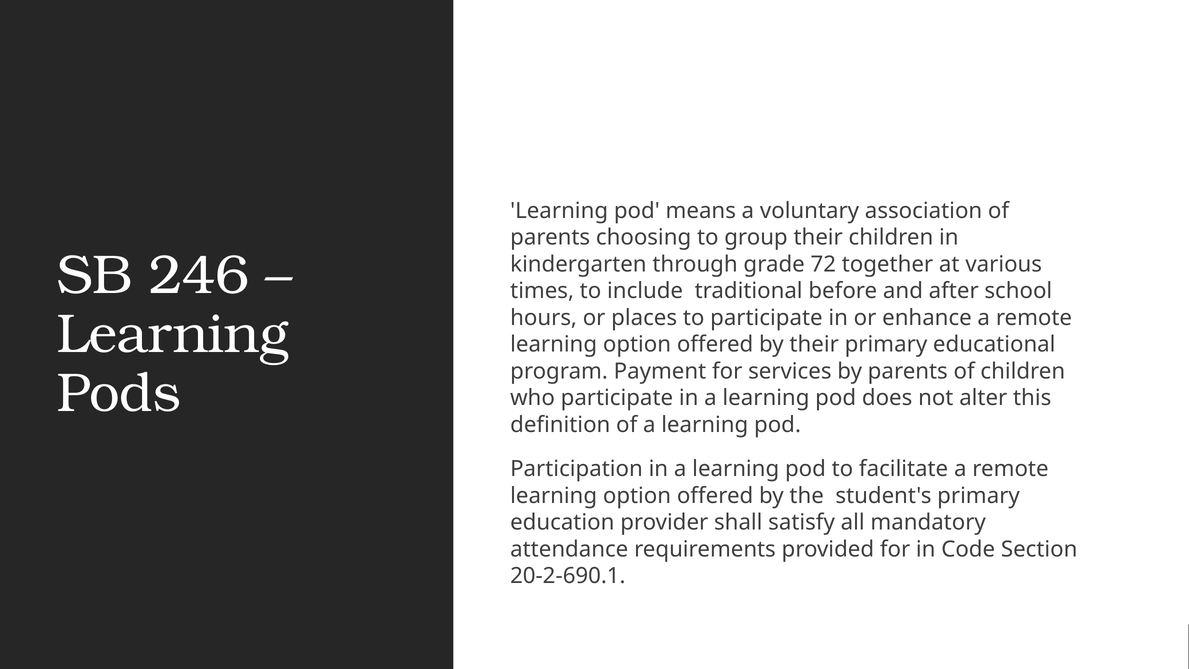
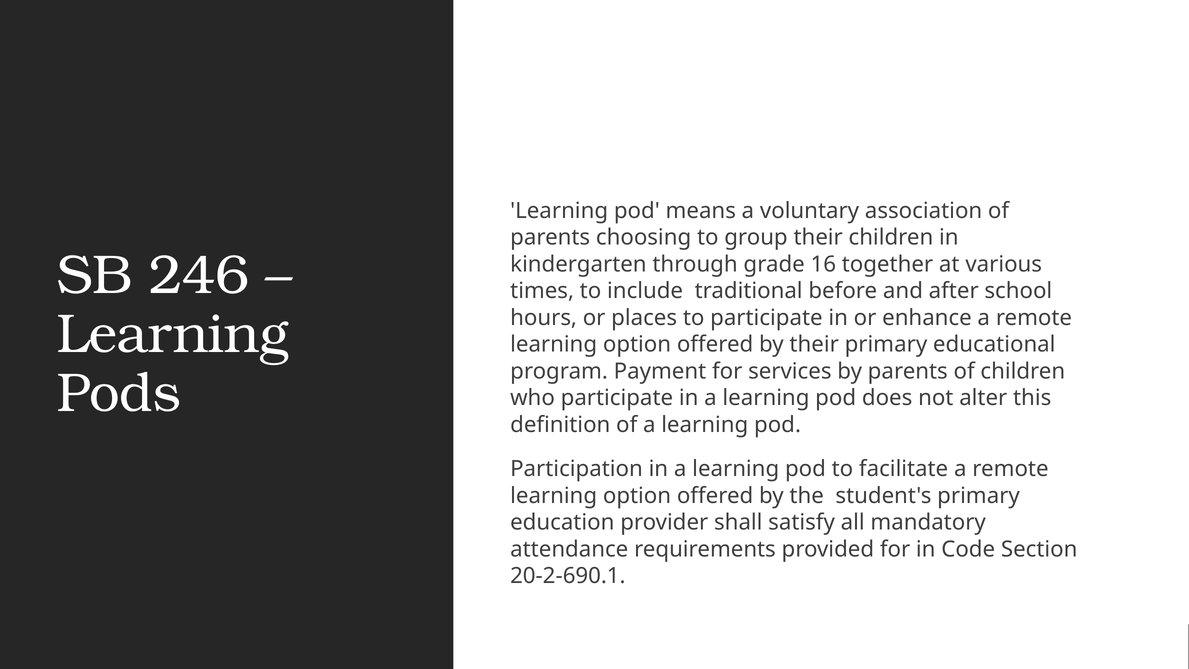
72: 72 -> 16
